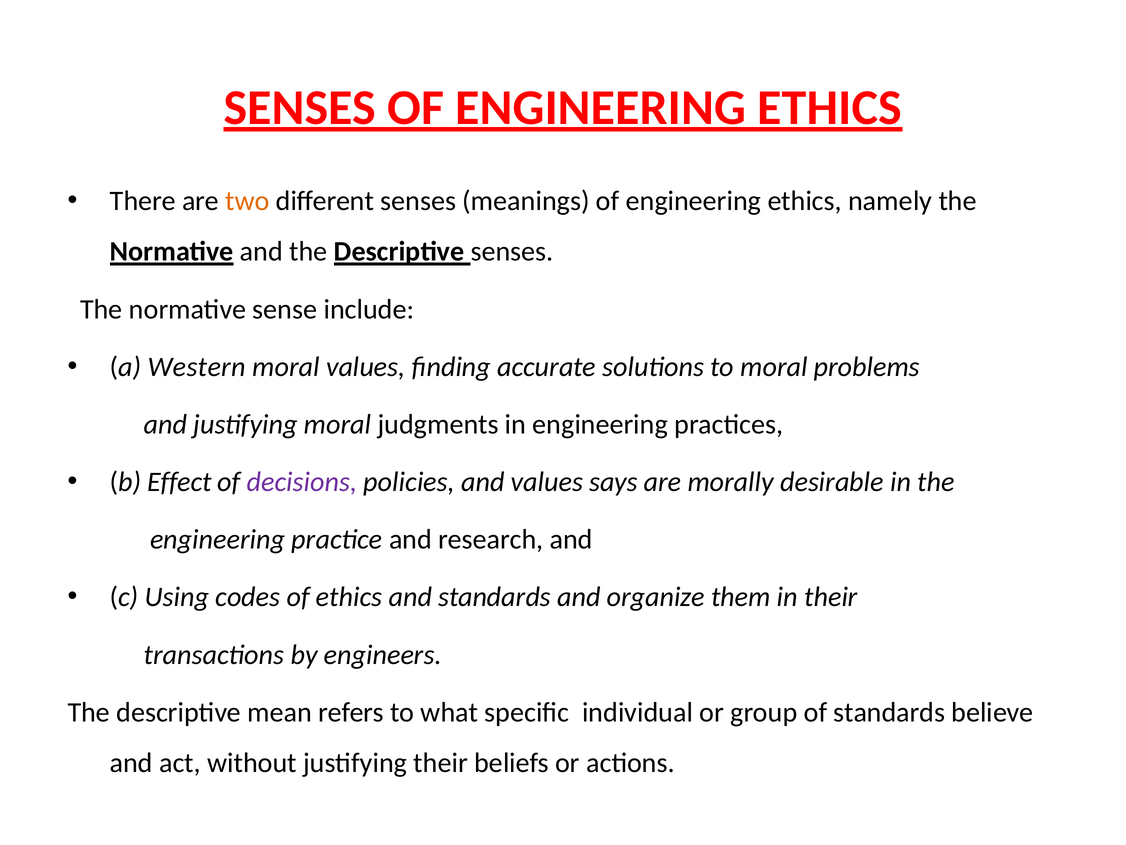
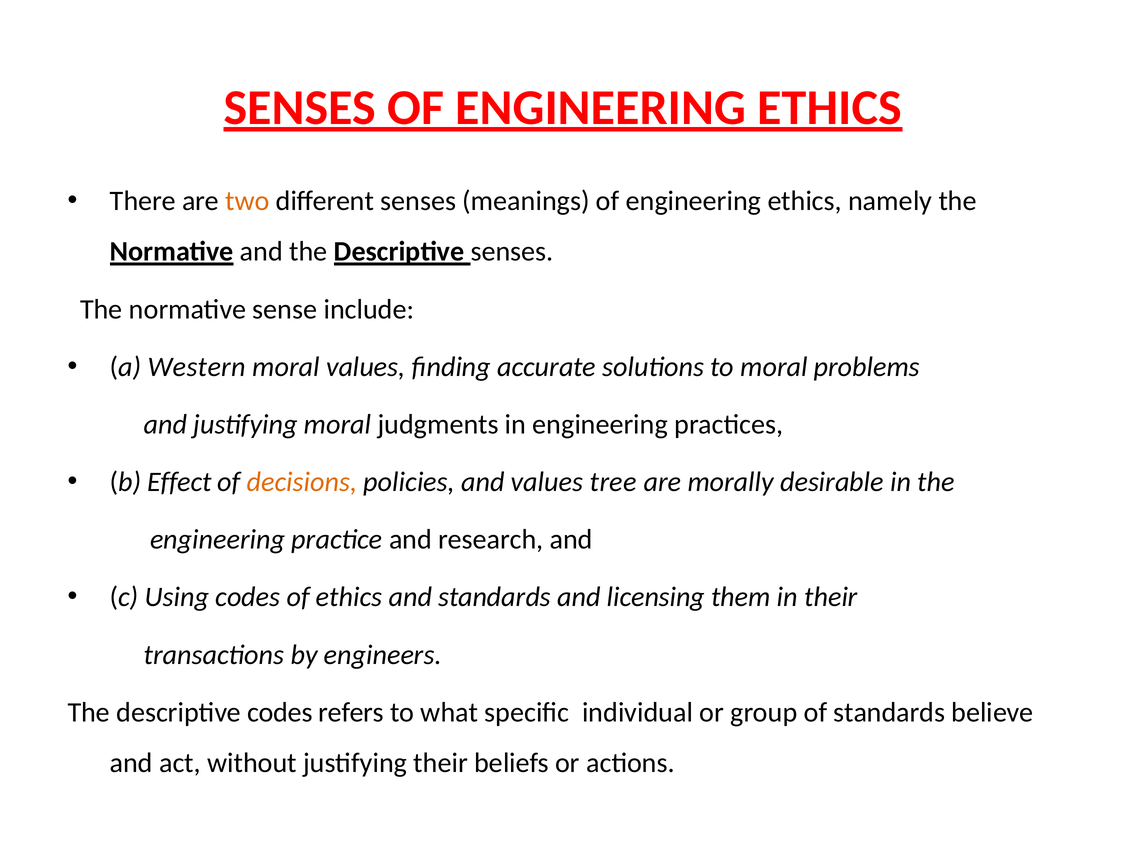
decisions colour: purple -> orange
says: says -> tree
organize: organize -> licensing
descriptive mean: mean -> codes
